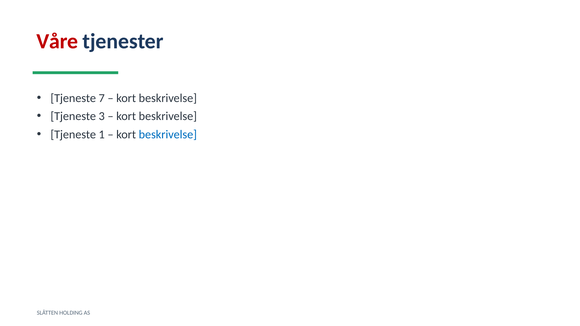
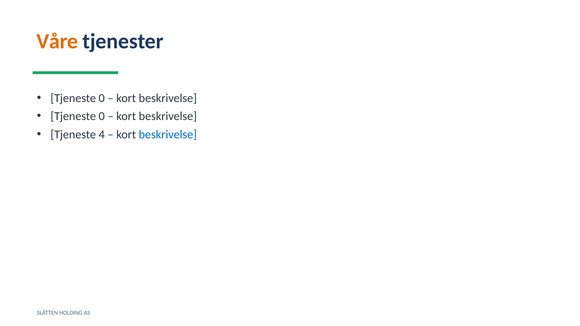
Våre colour: red -> orange
7 at (102, 98): 7 -> 0
3 at (102, 116): 3 -> 0
1: 1 -> 4
